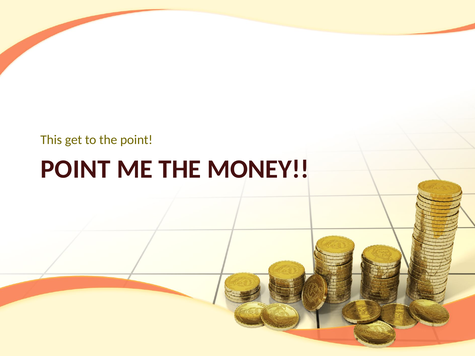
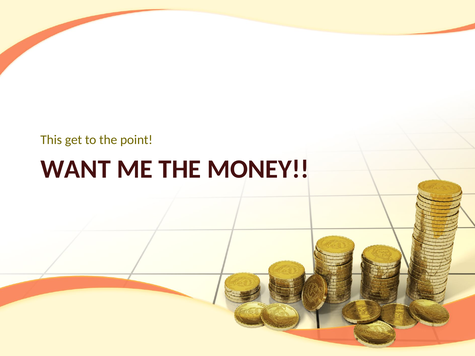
POINT at (75, 169): POINT -> WANT
